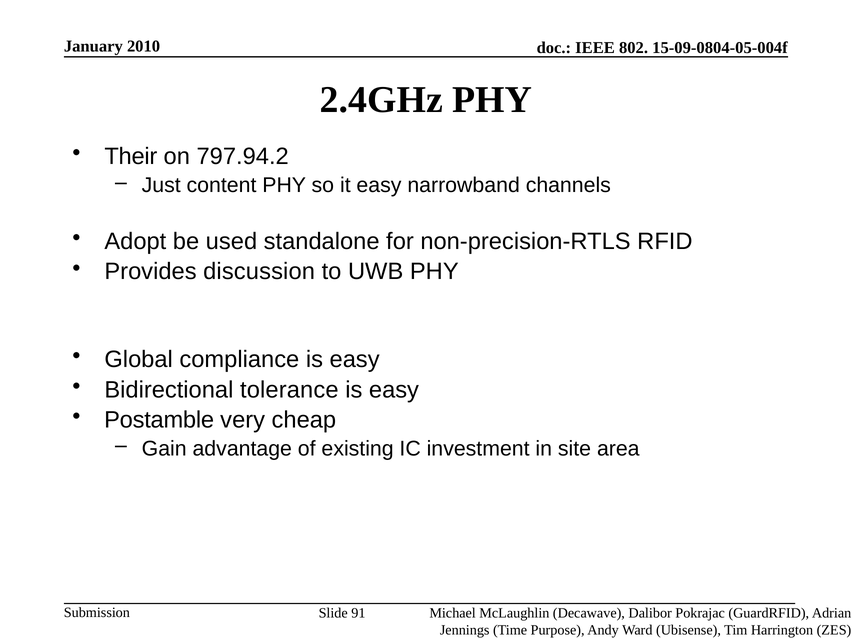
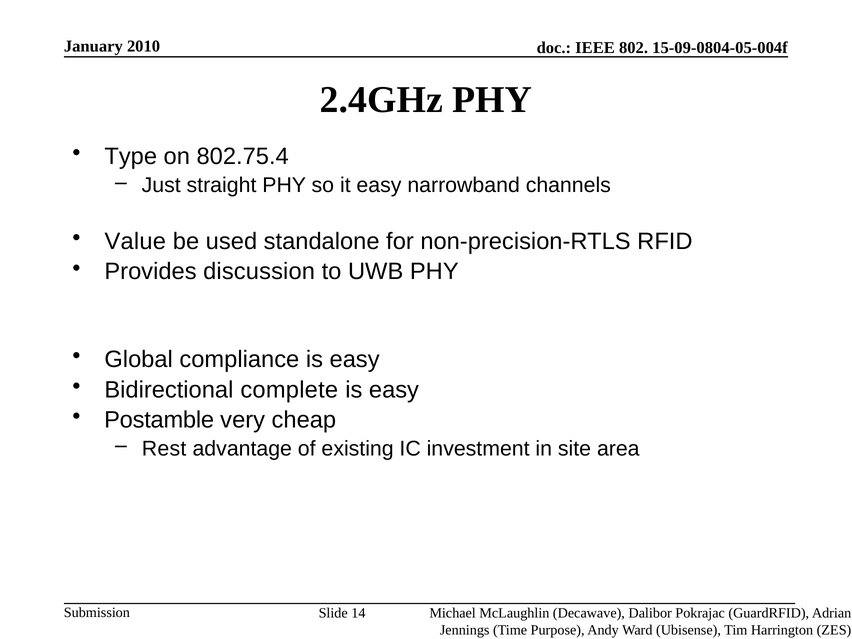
Their: Their -> Type
797.94.2: 797.94.2 -> 802.75.4
content: content -> straight
Adopt: Adopt -> Value
tolerance: tolerance -> complete
Gain: Gain -> Rest
91: 91 -> 14
